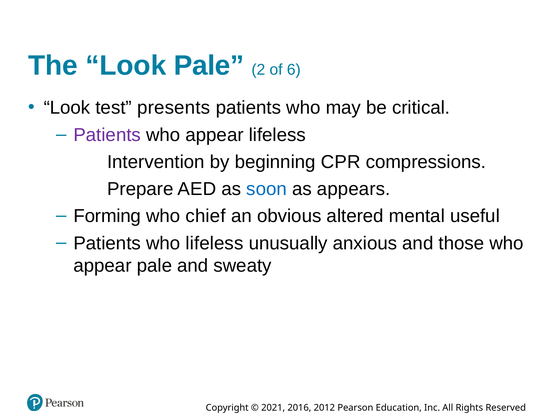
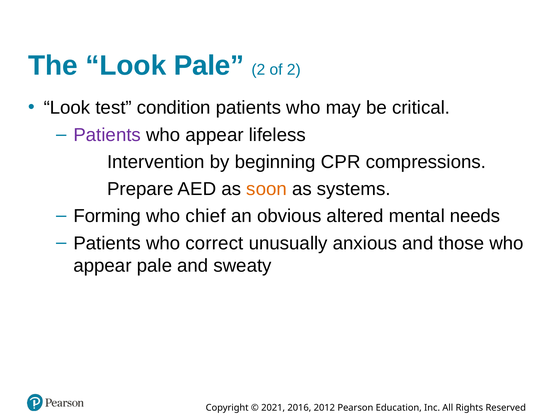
of 6: 6 -> 2
presents: presents -> condition
soon colour: blue -> orange
appears: appears -> systems
useful: useful -> needs
who lifeless: lifeless -> correct
